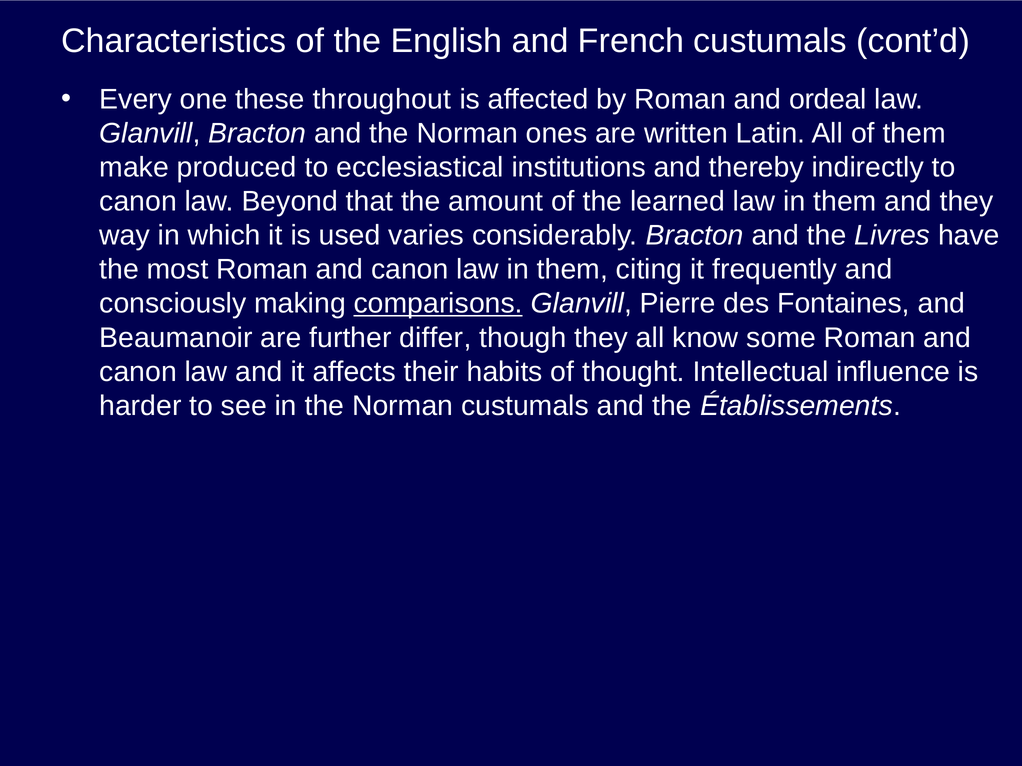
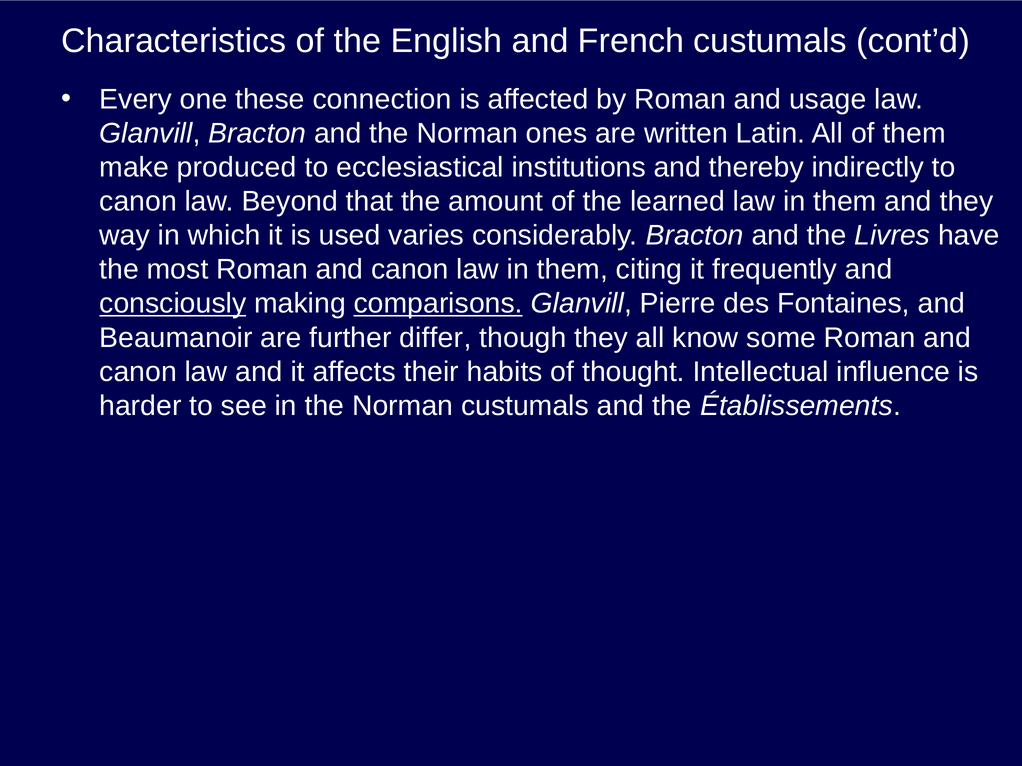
throughout: throughout -> connection
ordeal: ordeal -> usage
consciously underline: none -> present
